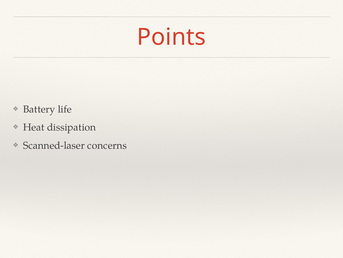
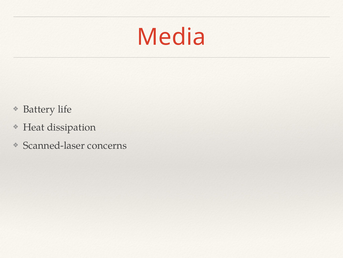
Points: Points -> Media
